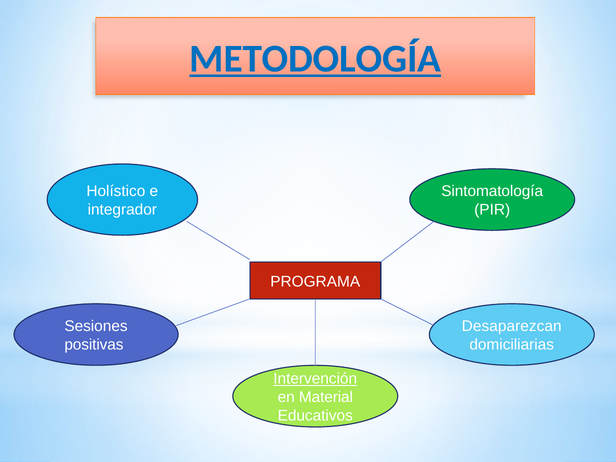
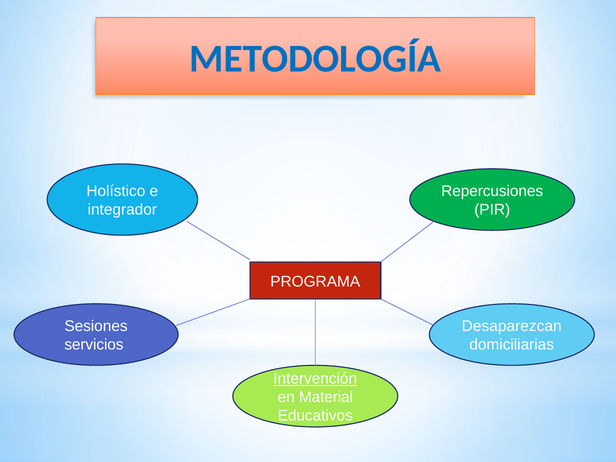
METODOLOGÍA underline: present -> none
Sintomatología: Sintomatología -> Repercusiones
positivas: positivas -> servicios
